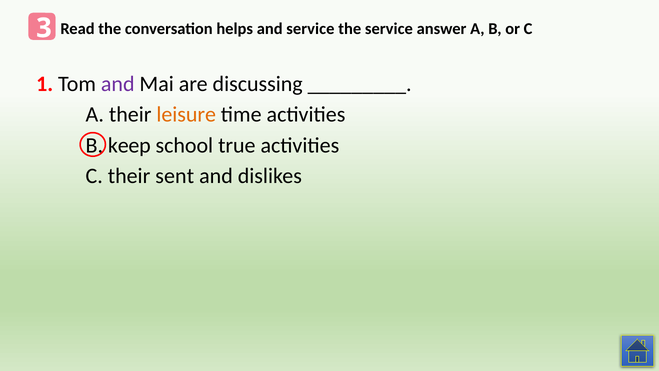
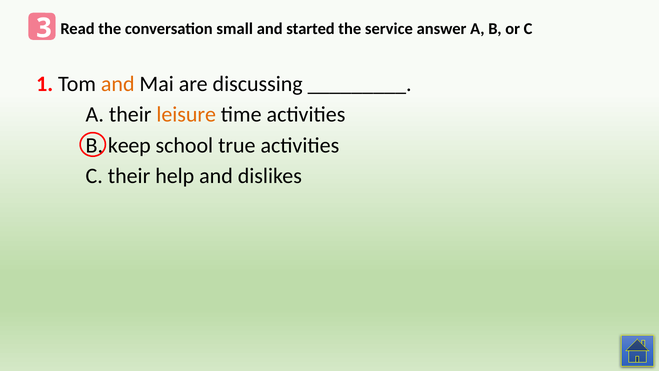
helps: helps -> small
and service: service -> started
and at (118, 84) colour: purple -> orange
sent: sent -> help
